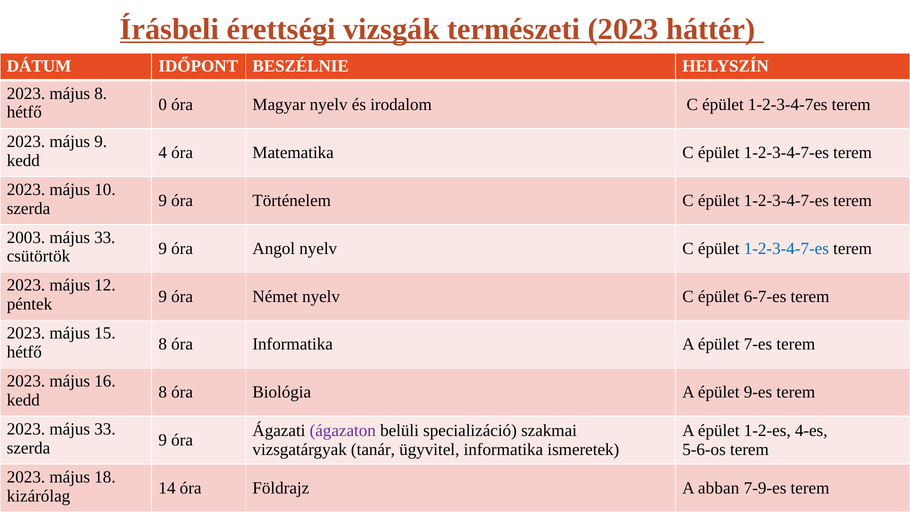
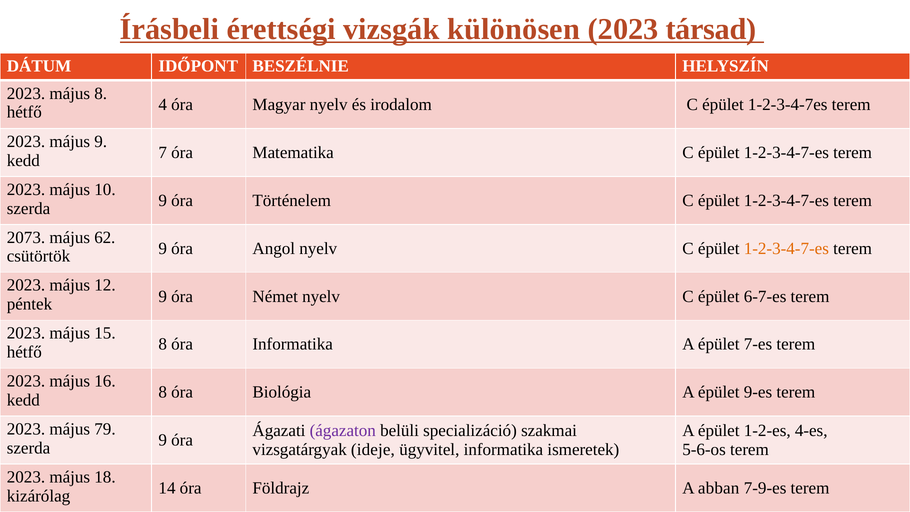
természeti: természeti -> különösen
háttér: háttér -> társad
0: 0 -> 4
4: 4 -> 7
2003: 2003 -> 2073
33 at (105, 237): 33 -> 62
1-2-3-4-7-es at (786, 248) colour: blue -> orange
2023 május 33: 33 -> 79
tanár: tanár -> ideje
